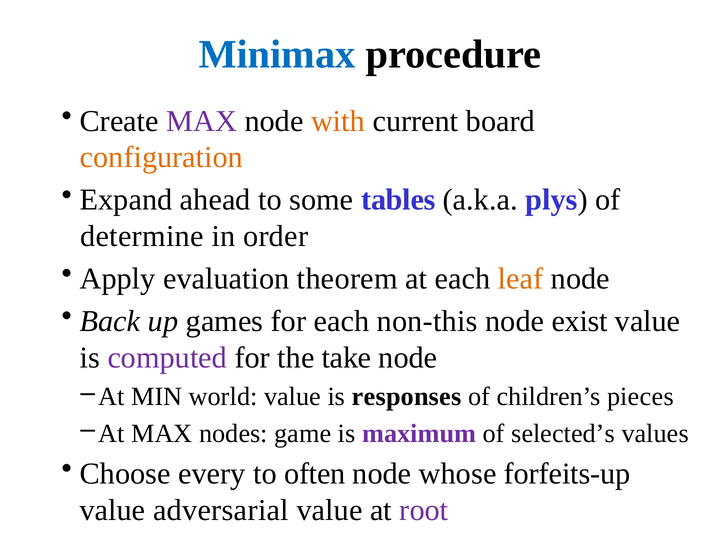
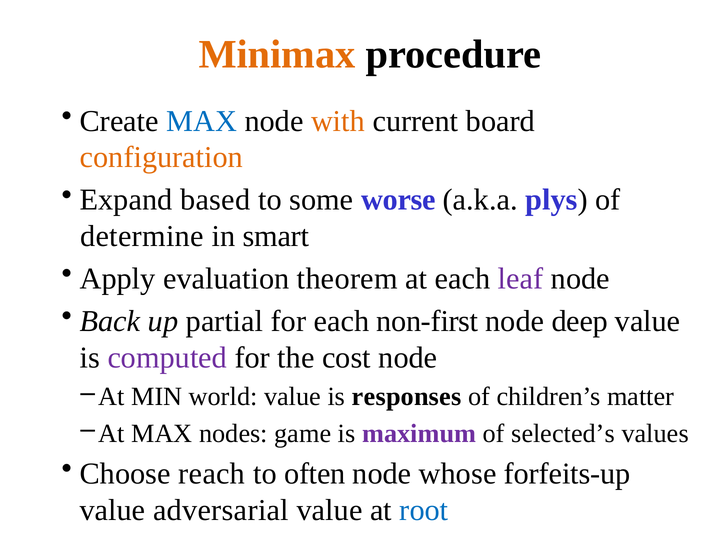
Minimax colour: blue -> orange
MAX at (202, 121) colour: purple -> blue
ahead: ahead -> based
tables: tables -> worse
order: order -> smart
leaf colour: orange -> purple
games: games -> partial
non-this: non-this -> non-first
exist: exist -> deep
take: take -> cost
pieces: pieces -> matter
every: every -> reach
root colour: purple -> blue
